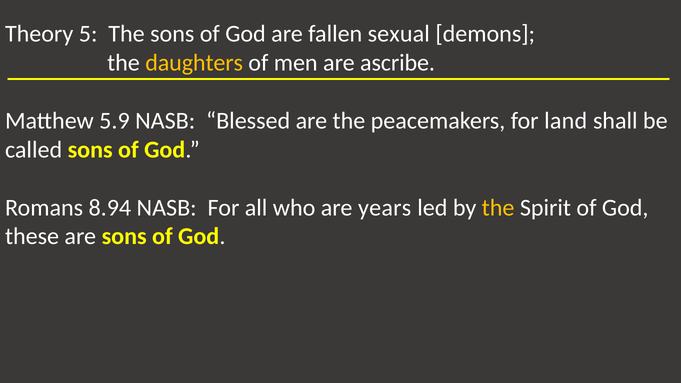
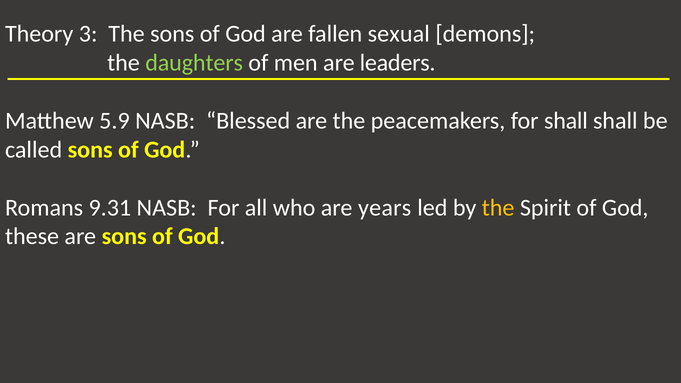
5: 5 -> 3
daughters colour: yellow -> light green
ascribe: ascribe -> leaders
for land: land -> shall
8.94: 8.94 -> 9.31
